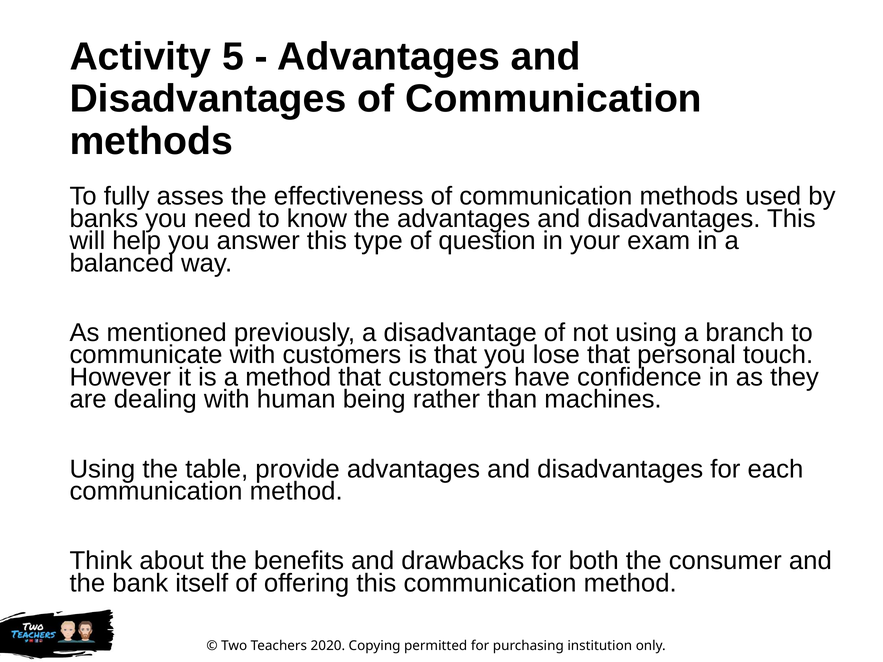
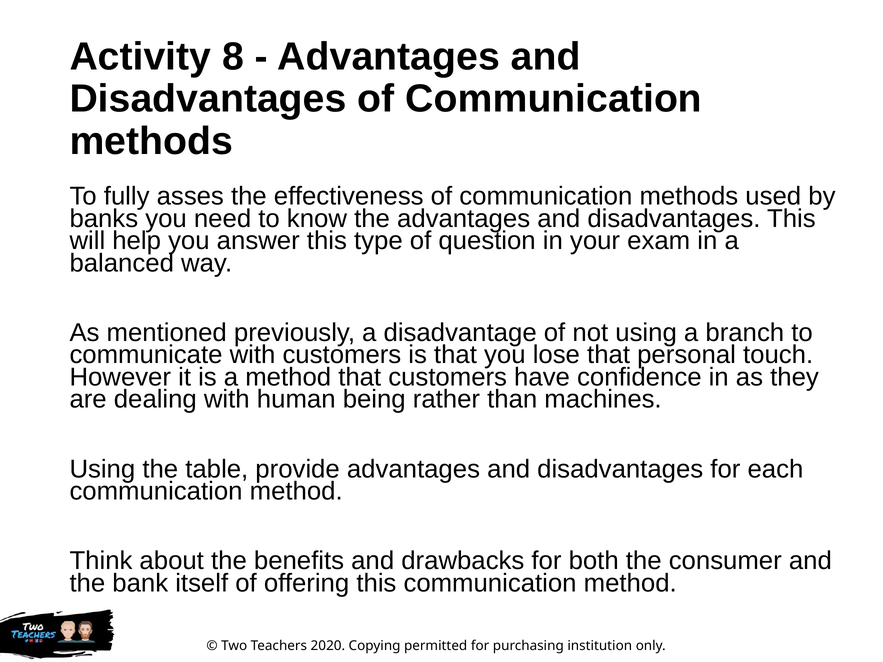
5: 5 -> 8
